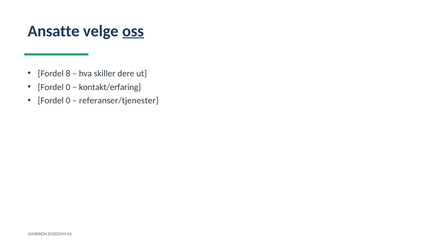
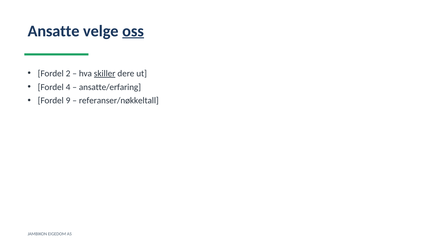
8: 8 -> 2
skiller underline: none -> present
0 at (68, 87): 0 -> 4
kontakt/erfaring: kontakt/erfaring -> ansatte/erfaring
0 at (68, 101): 0 -> 9
referanser/tjenester: referanser/tjenester -> referanser/nøkkeltall
